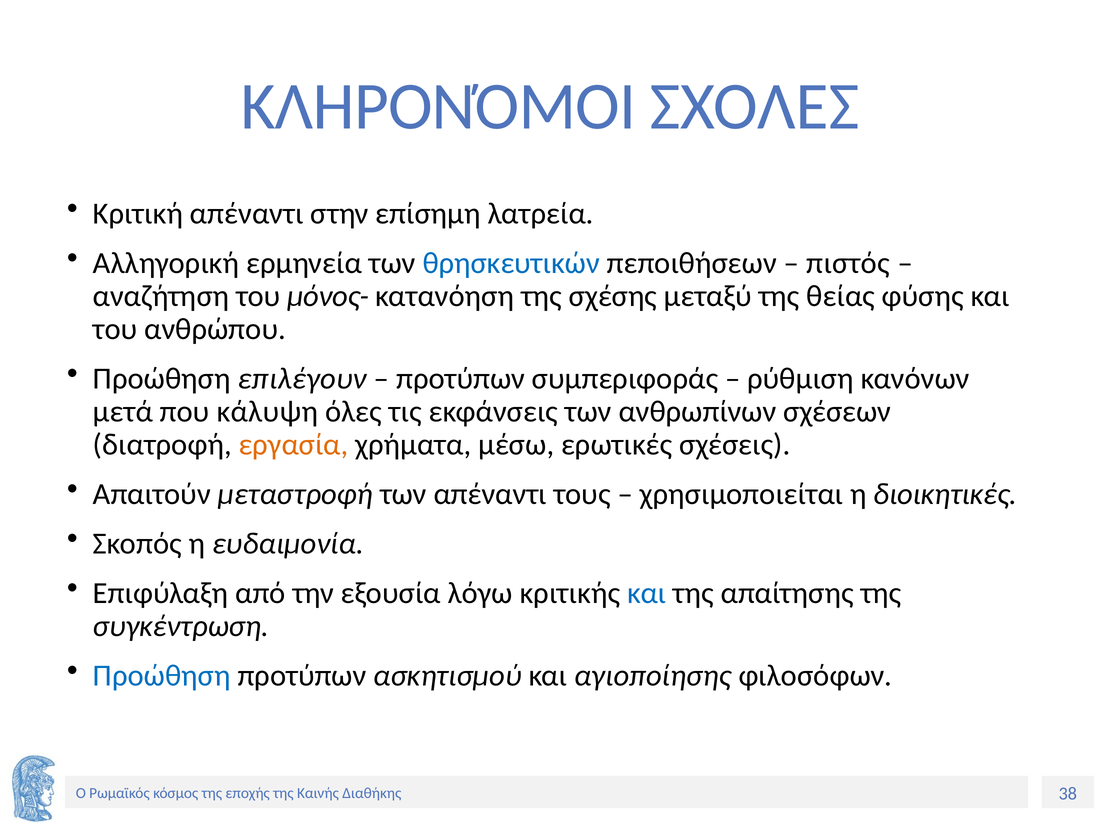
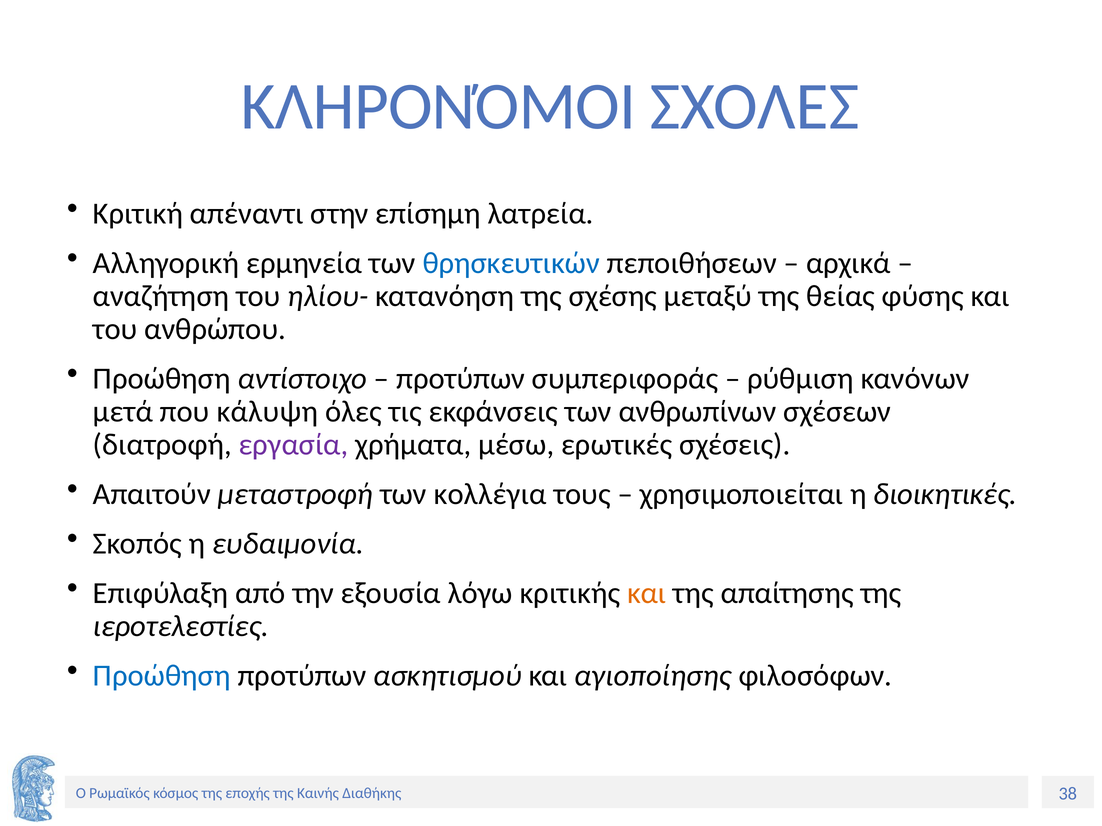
πιστός: πιστός -> αρχικά
μόνος-: μόνος- -> ηλίου-
επιλέγουν: επιλέγουν -> αντίστοιχο
εργασία colour: orange -> purple
των απέναντι: απέναντι -> κολλέγια
και at (647, 594) colour: blue -> orange
συγκέντρωση: συγκέντρωση -> ιεροτελεστίες
